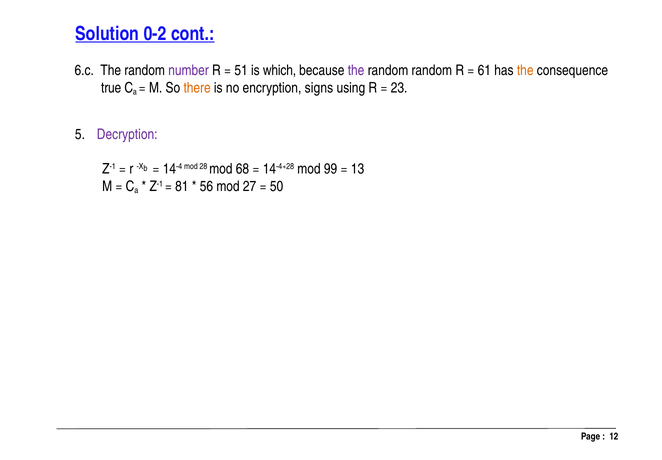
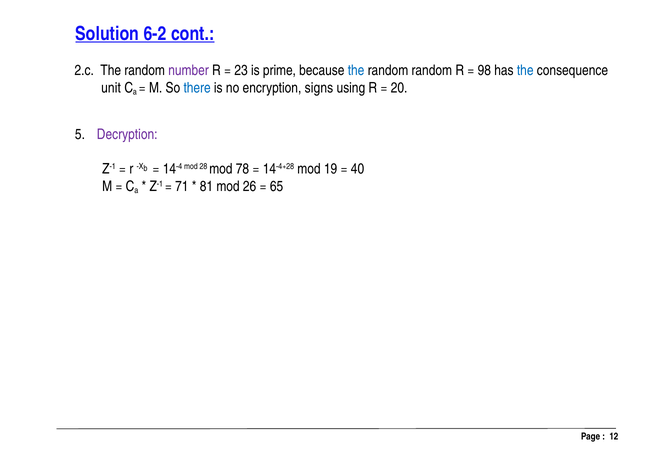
0-2: 0-2 -> 6-2
6.c: 6.c -> 2.c
51: 51 -> 23
which: which -> prime
the at (356, 70) colour: purple -> blue
61: 61 -> 98
the at (525, 70) colour: orange -> blue
true: true -> unit
there colour: orange -> blue
23: 23 -> 20
68: 68 -> 78
99: 99 -> 19
13: 13 -> 40
81: 81 -> 71
56: 56 -> 81
27: 27 -> 26
50: 50 -> 65
